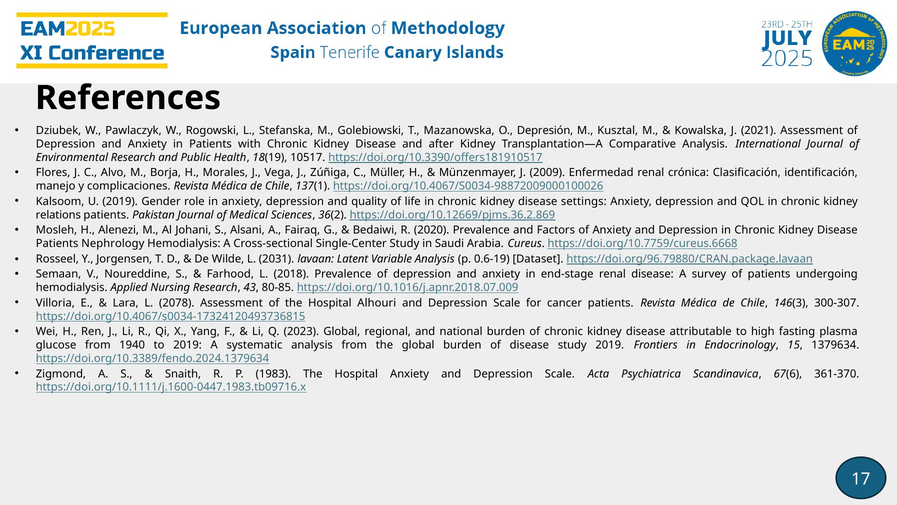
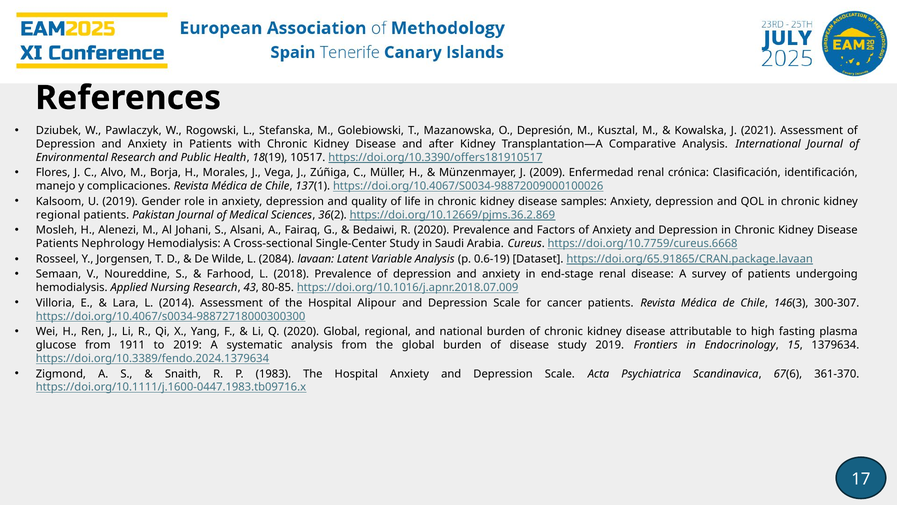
settings: settings -> samples
relations at (58, 215): relations -> regional
2031: 2031 -> 2084
https://doi.org/96.79880/CRAN.package.lavaan: https://doi.org/96.79880/CRAN.package.lavaan -> https://doi.org/65.91865/CRAN.package.lavaan
2078: 2078 -> 2014
Alhouri: Alhouri -> Alipour
https://doi.org/10.4067/s0034-17324120493736815: https://doi.org/10.4067/s0034-17324120493736815 -> https://doi.org/10.4067/s0034-98872718000300300
Q 2023: 2023 -> 2020
1940: 1940 -> 1911
